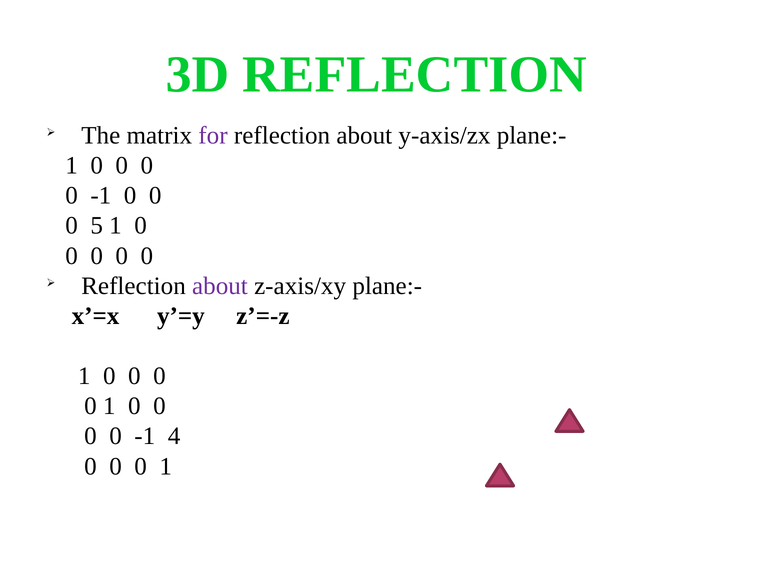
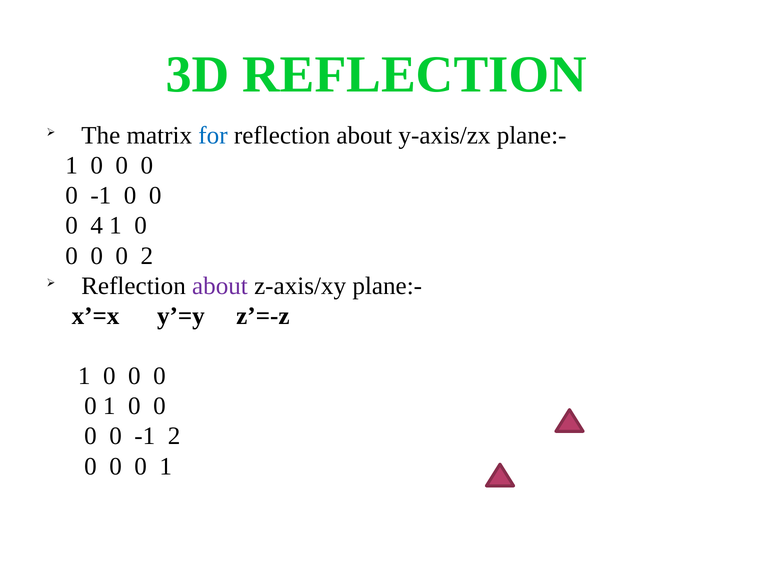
for colour: purple -> blue
5: 5 -> 4
0 at (147, 256): 0 -> 2
-1 4: 4 -> 2
